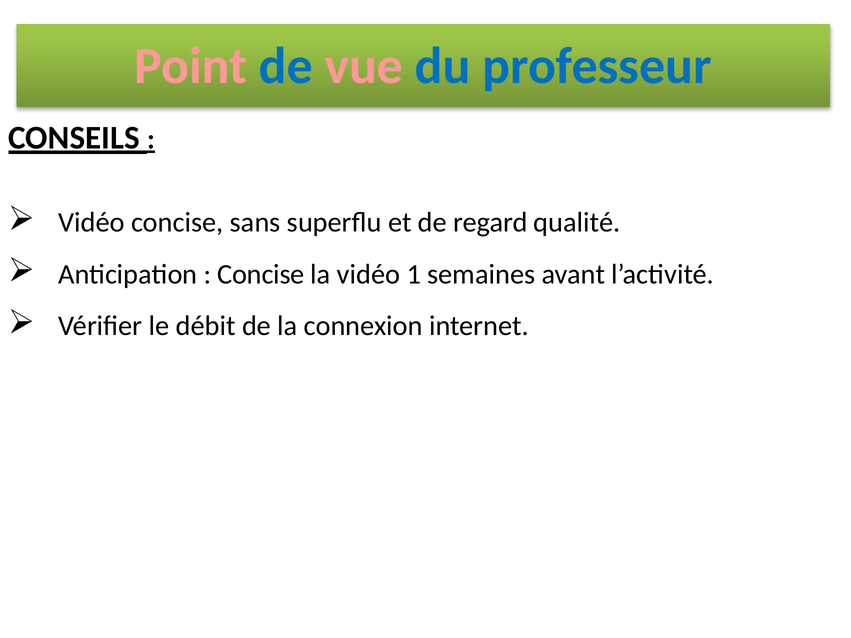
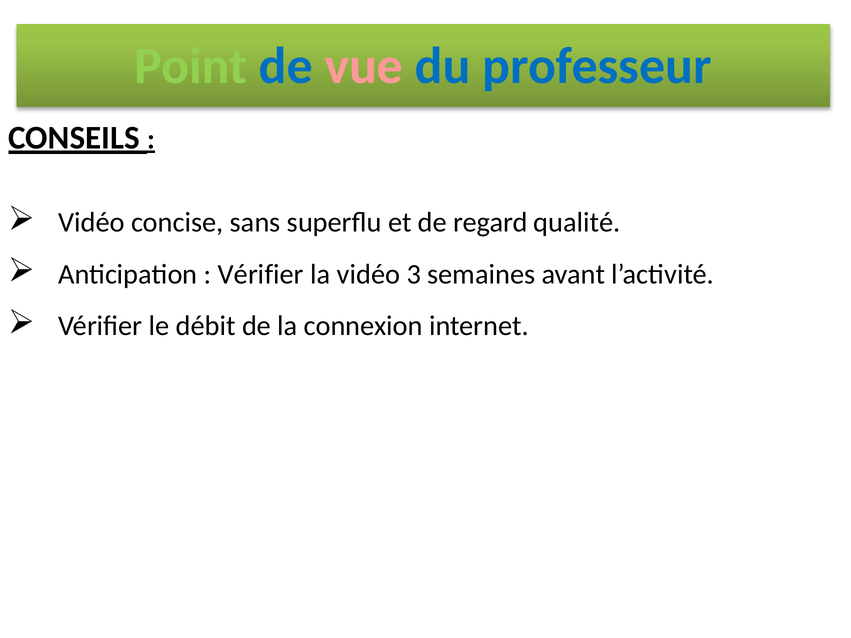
Point colour: pink -> light green
Concise at (261, 274): Concise -> Vérifier
1: 1 -> 3
